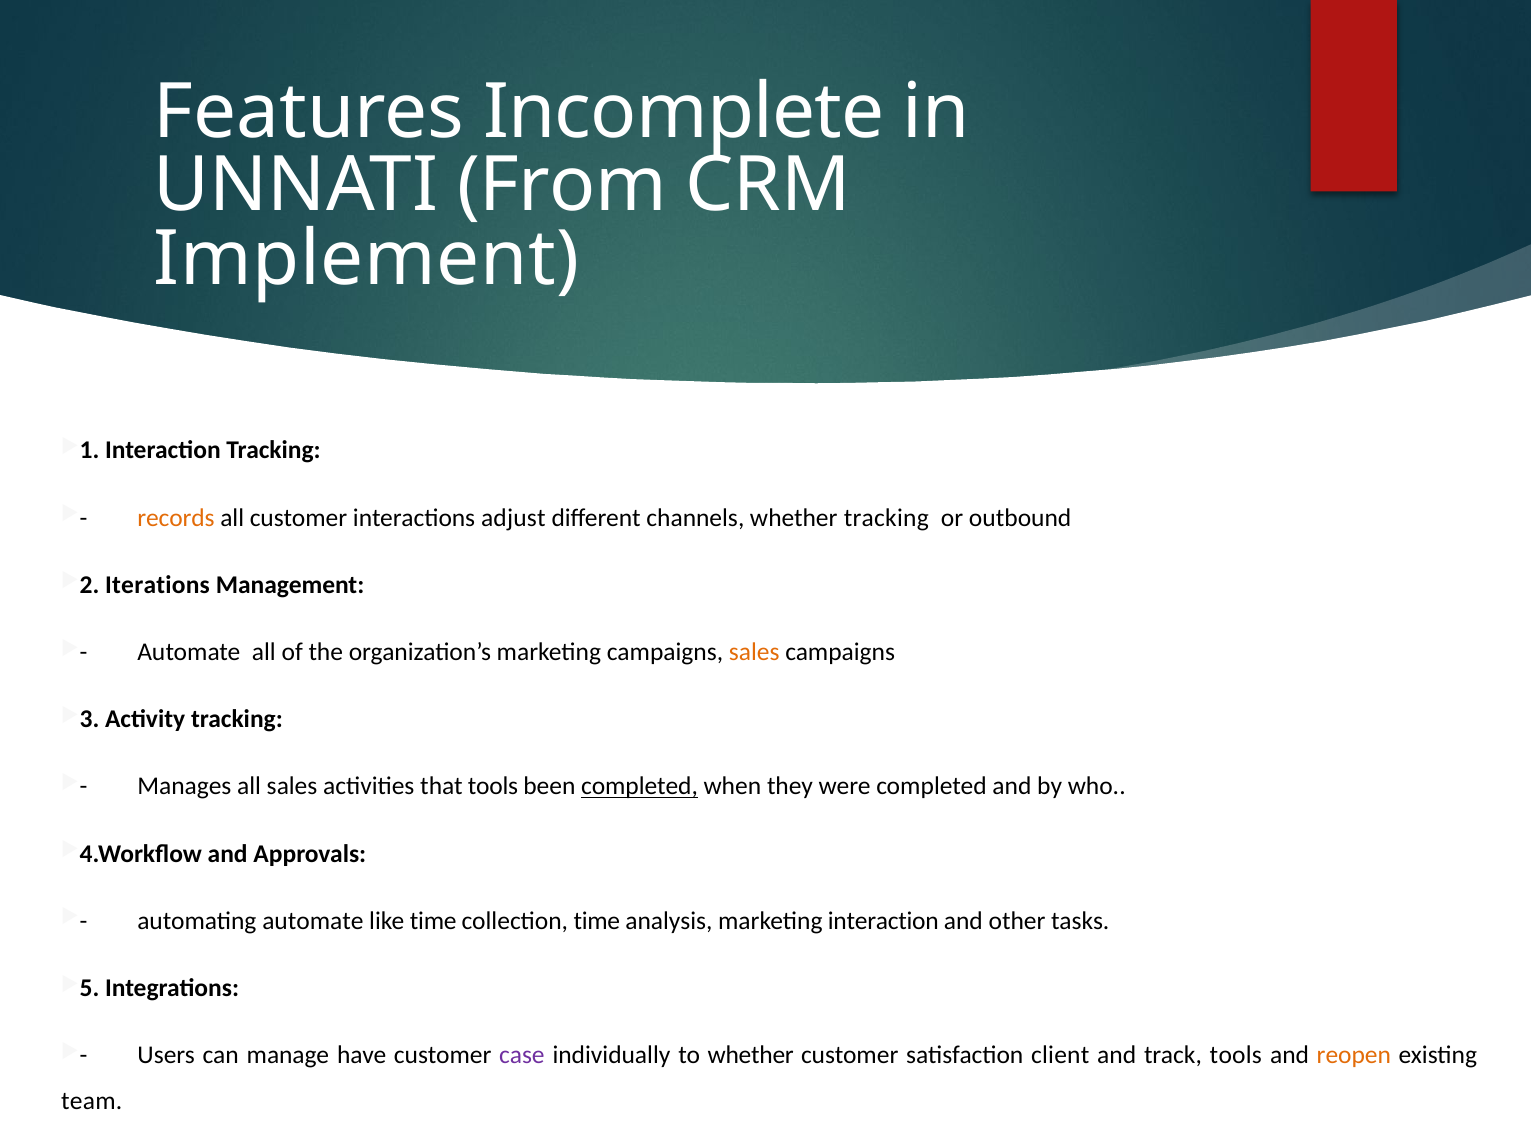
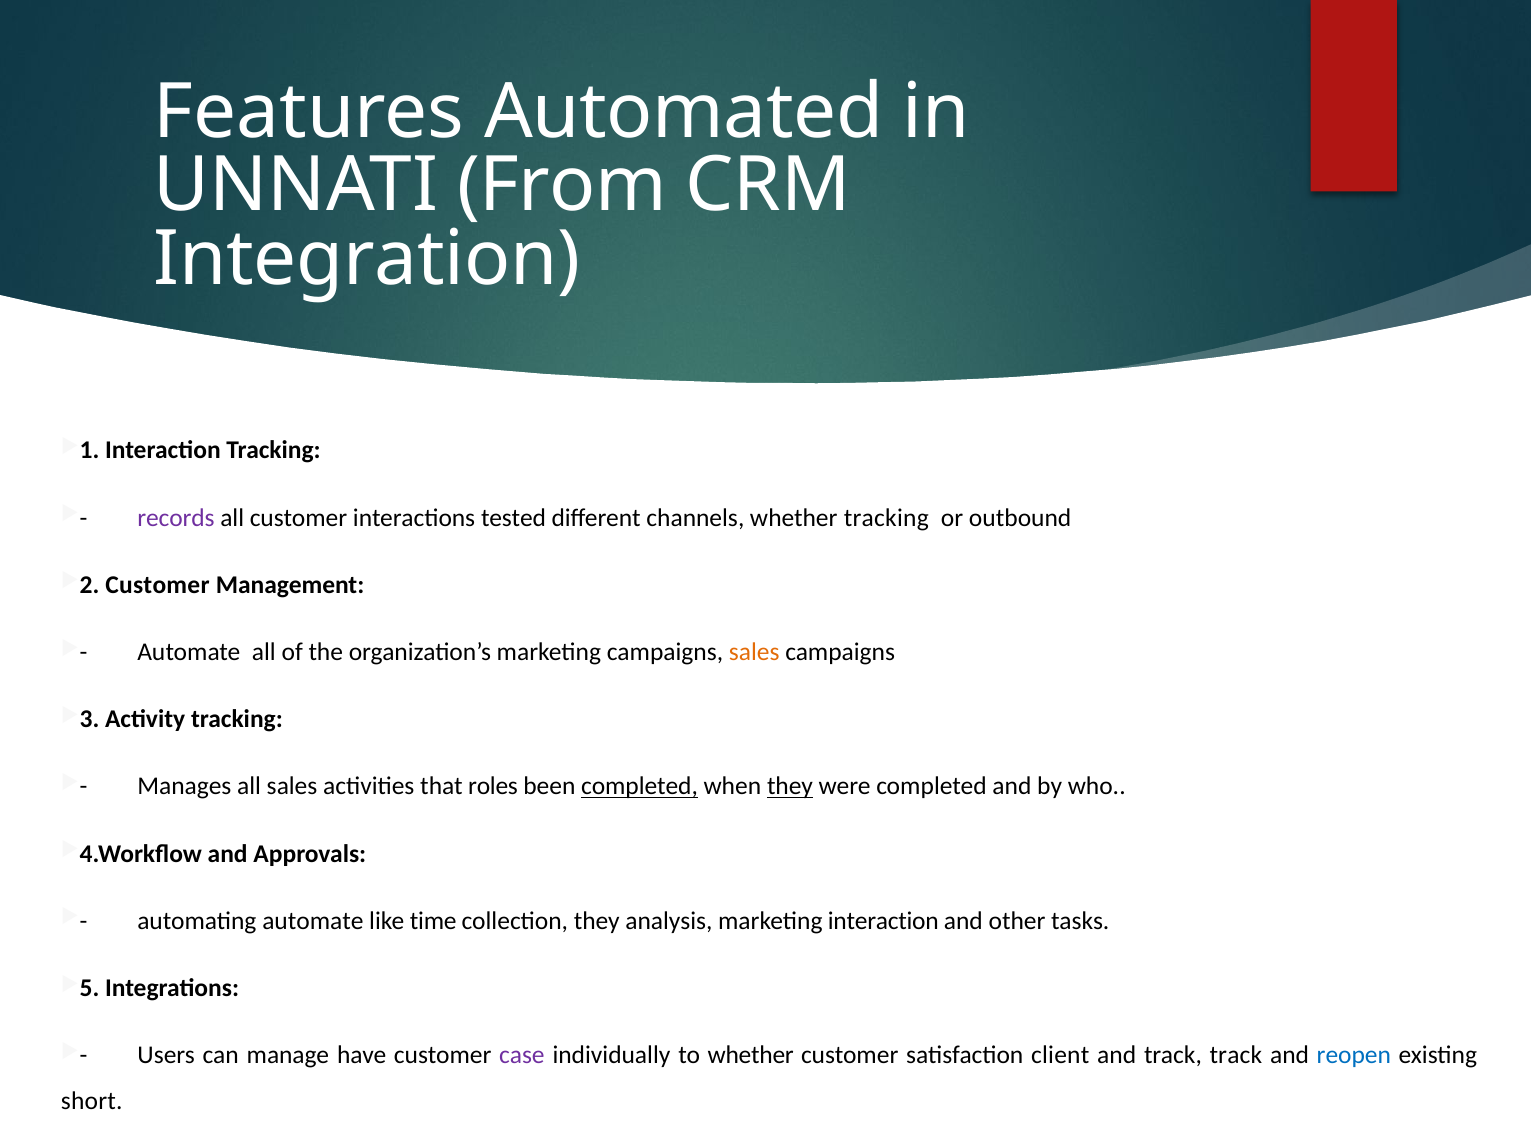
Incomplete: Incomplete -> Automated
Implement: Implement -> Integration
records colour: orange -> purple
adjust: adjust -> tested
Iterations at (157, 585): Iterations -> Customer
that tools: tools -> roles
they at (790, 787) underline: none -> present
collection time: time -> they
track tools: tools -> track
reopen colour: orange -> blue
team: team -> short
